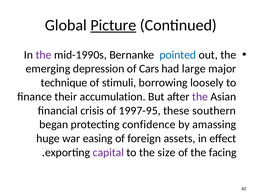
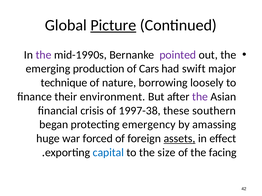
pointed colour: blue -> purple
depression: depression -> production
large: large -> swift
stimuli: stimuli -> nature
accumulation: accumulation -> environment
1997-95: 1997-95 -> 1997-38
confidence: confidence -> emergency
easing: easing -> forced
assets underline: none -> present
capital colour: purple -> blue
